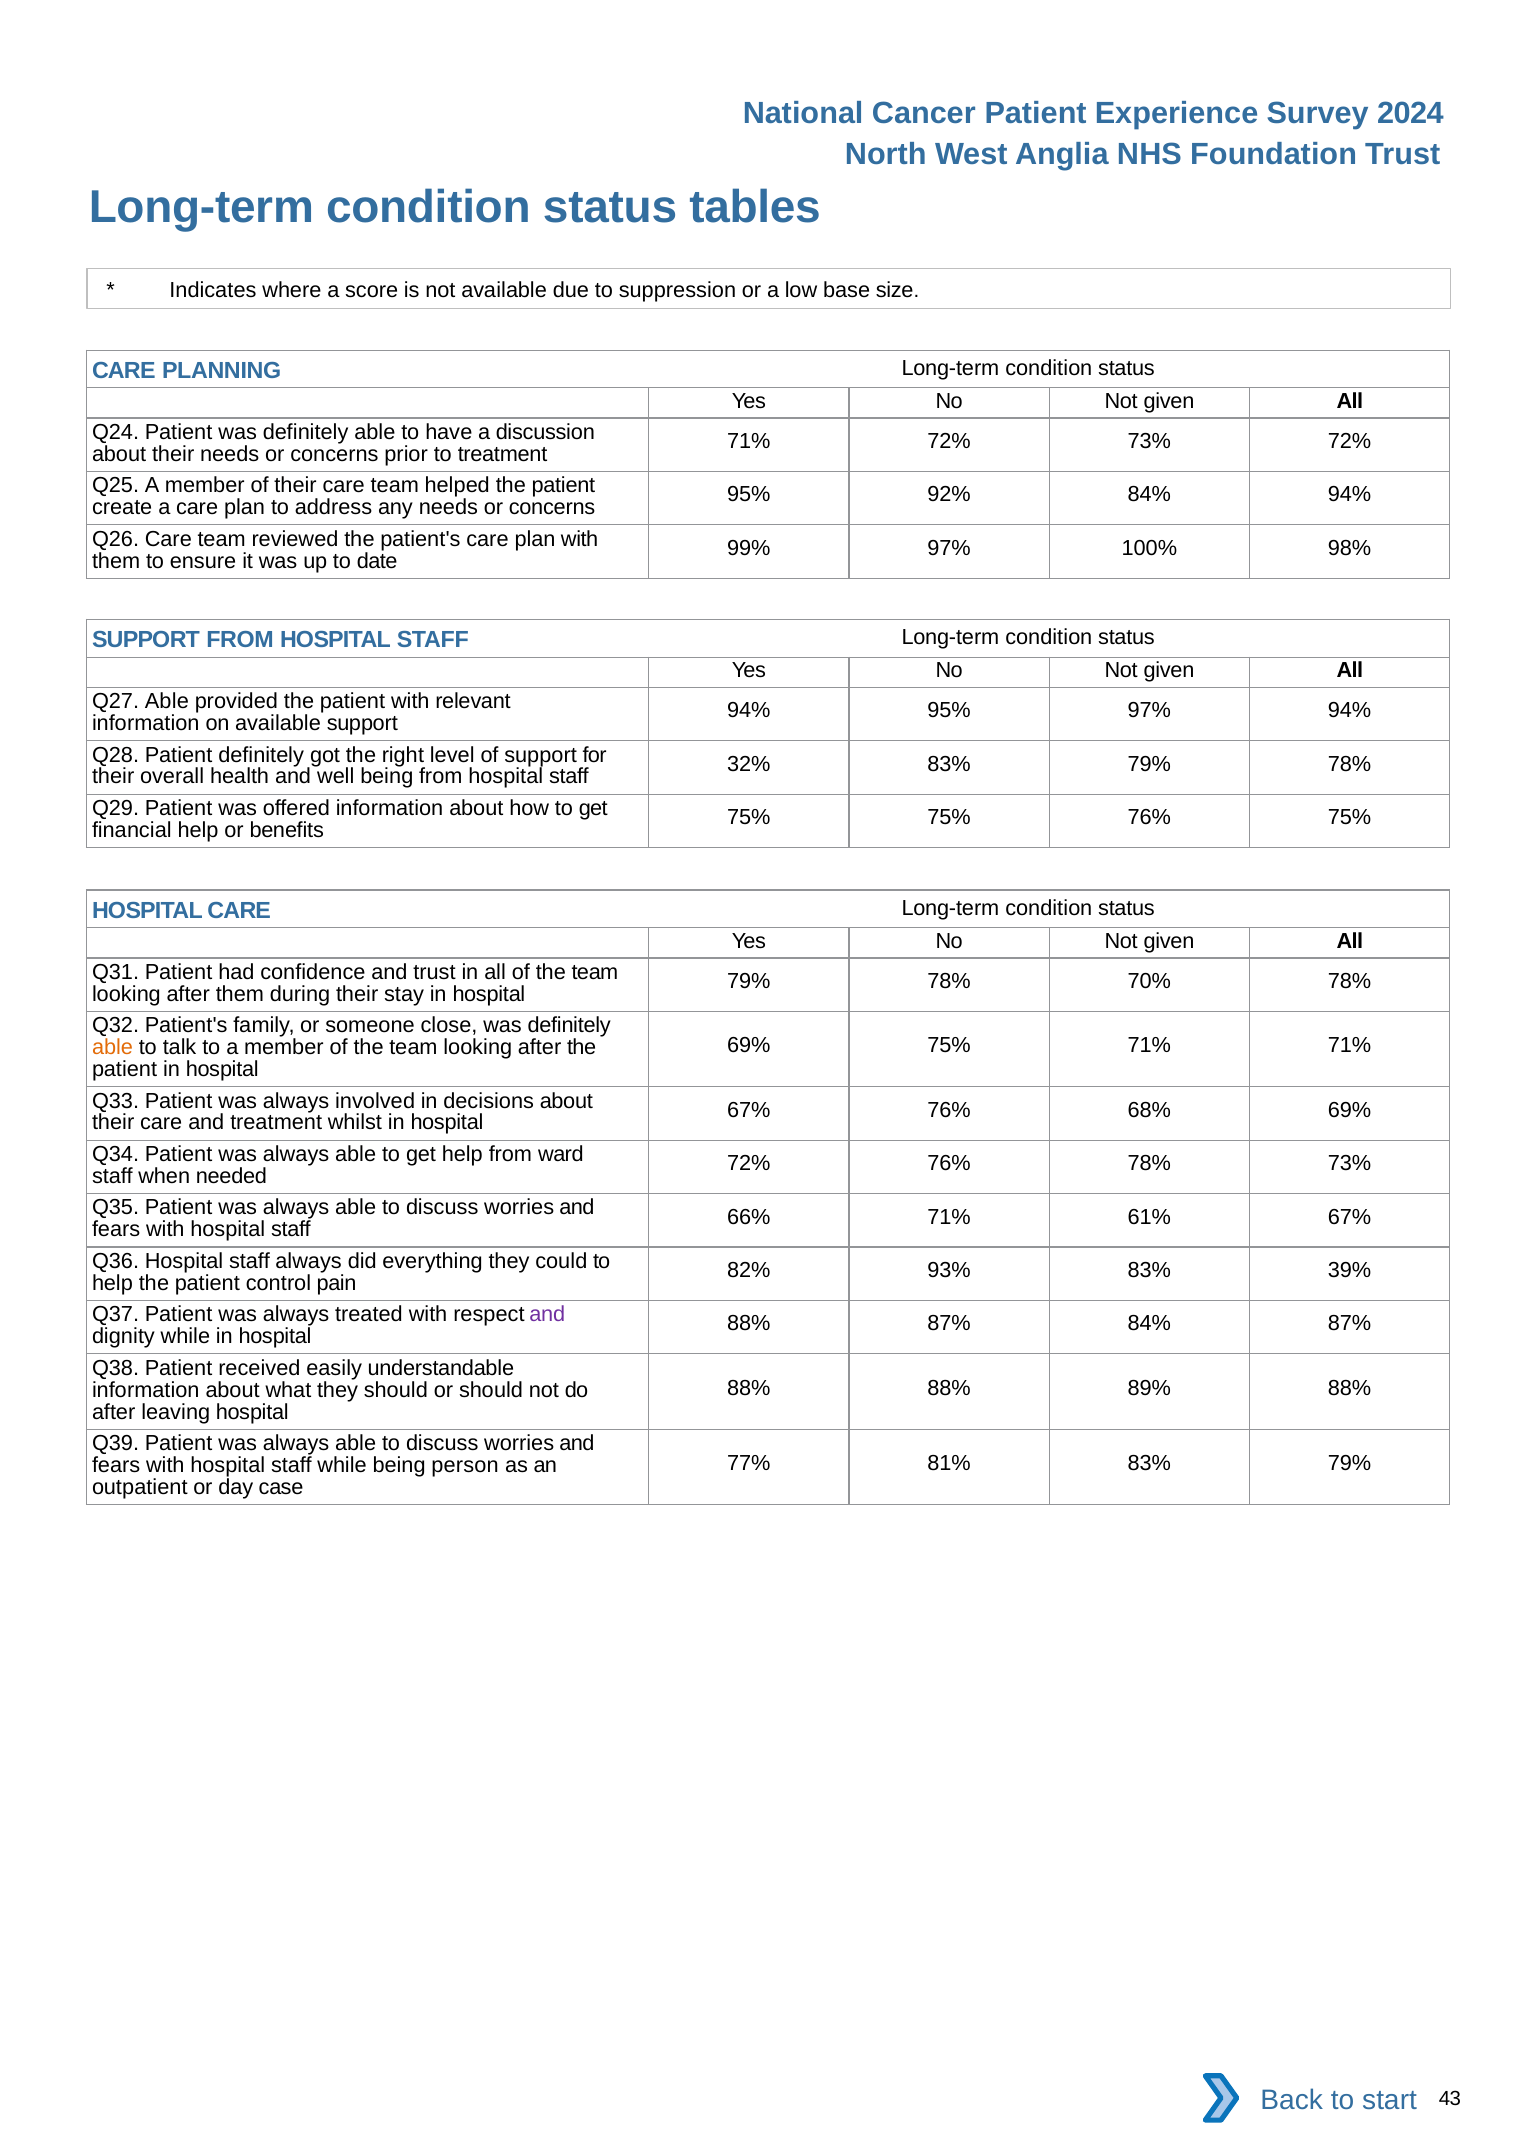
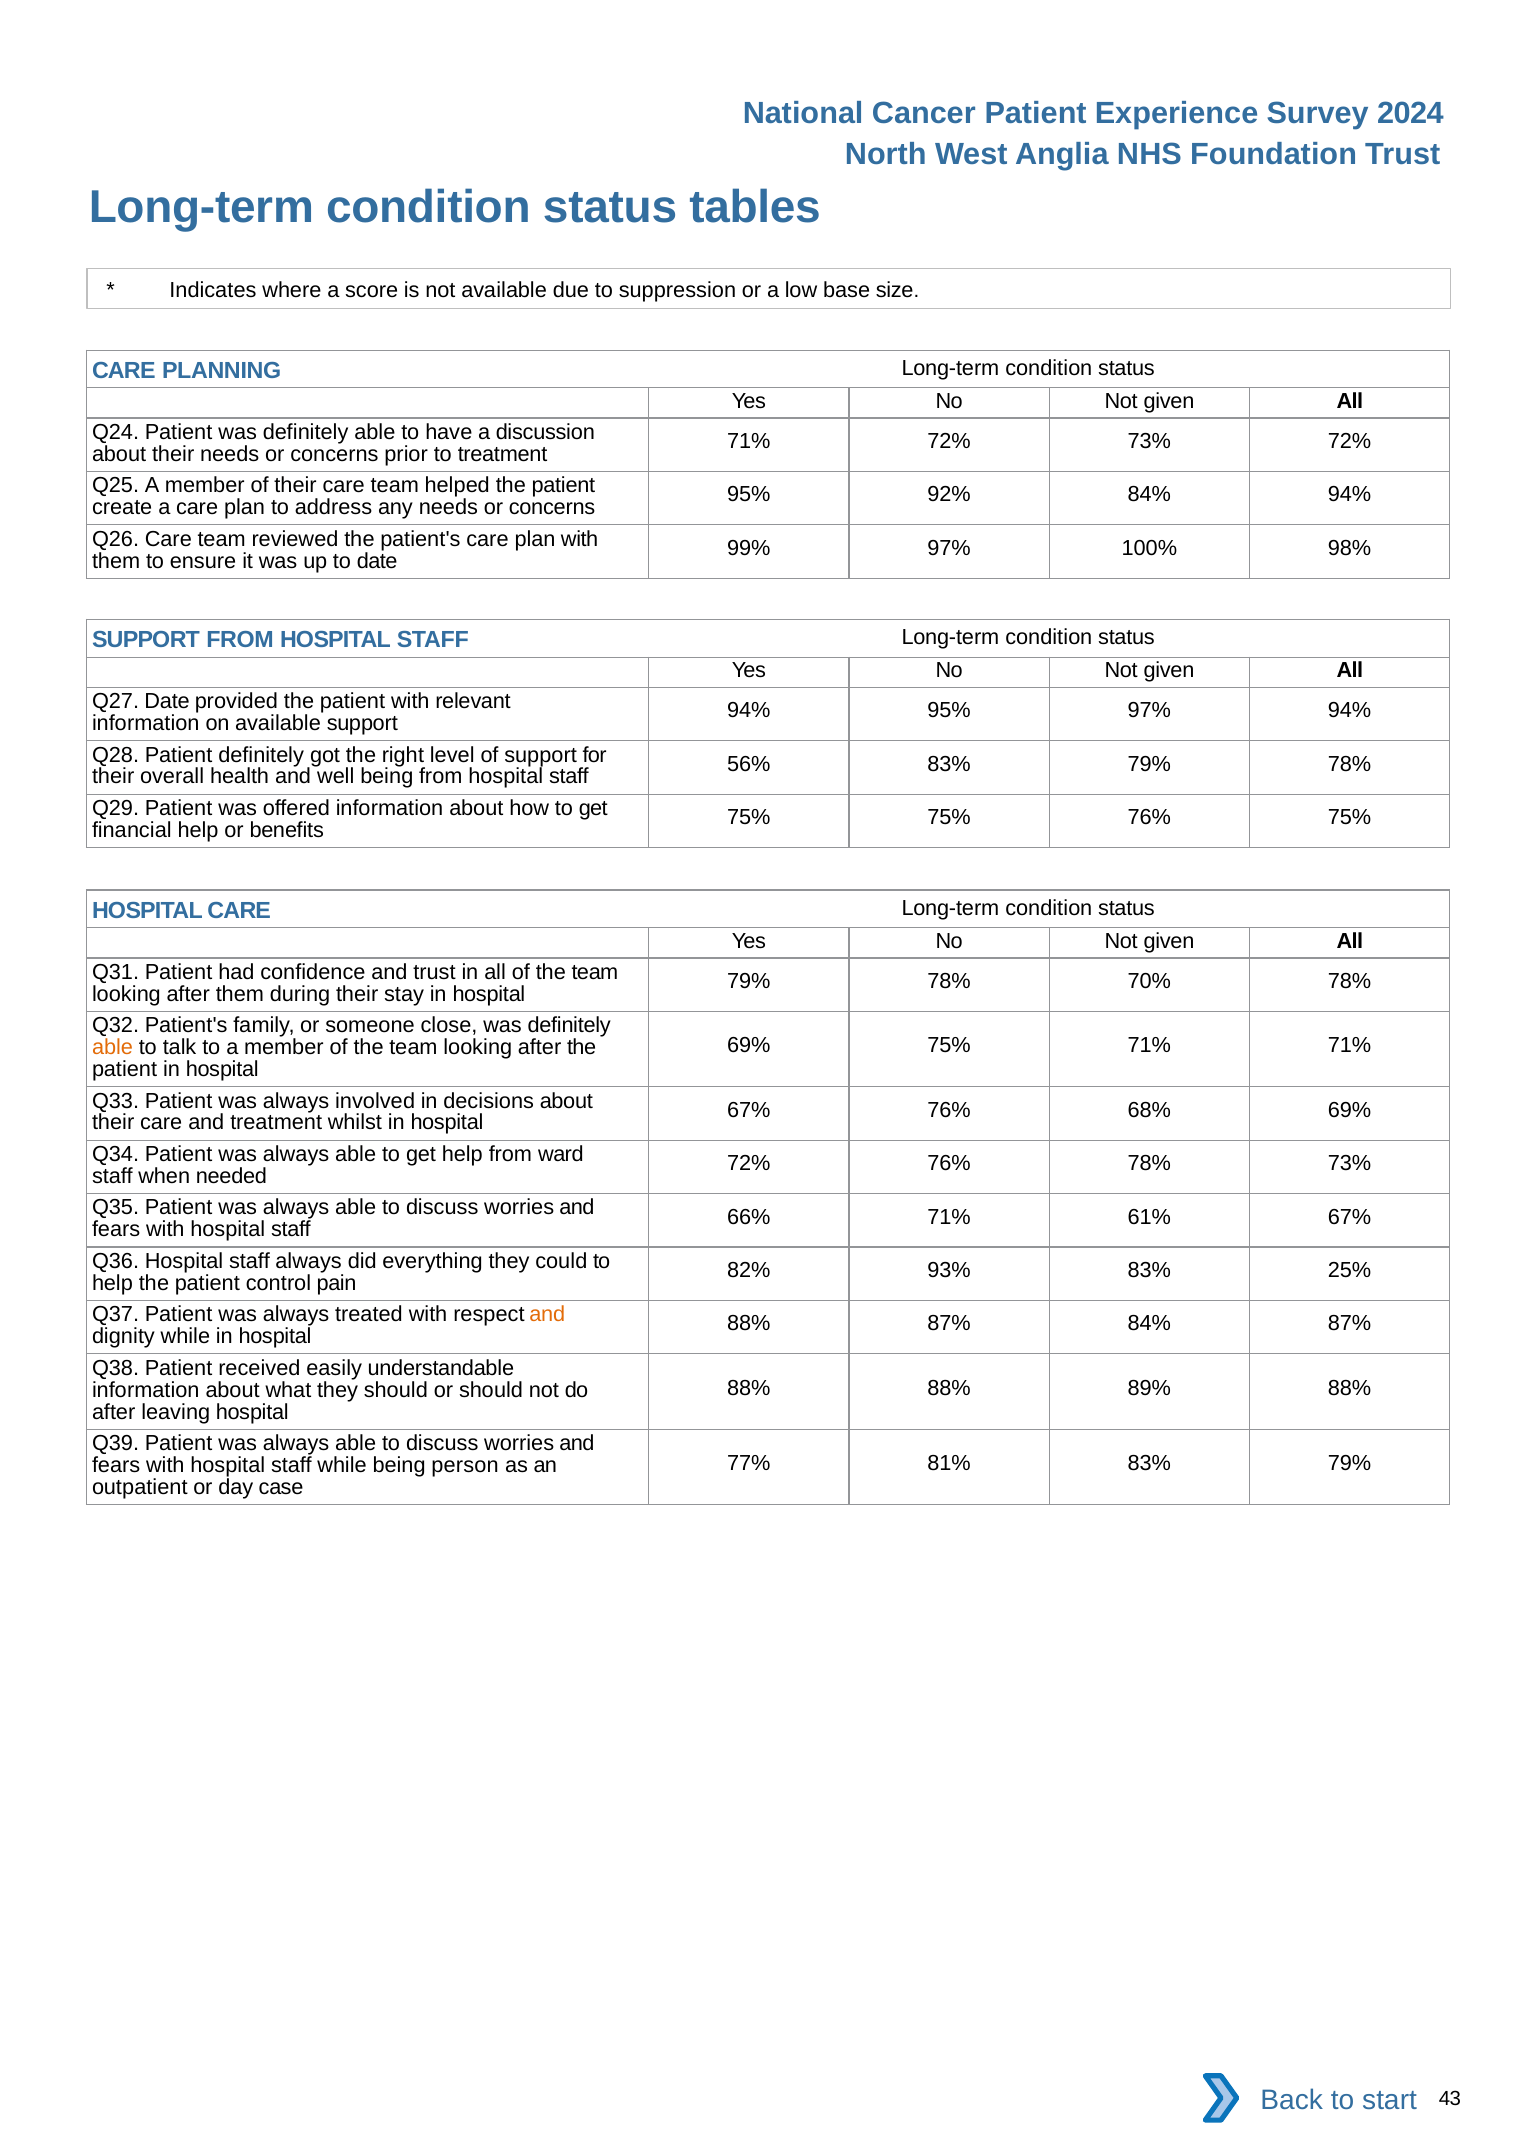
Q27 Able: Able -> Date
32%: 32% -> 56%
39%: 39% -> 25%
and at (547, 1314) colour: purple -> orange
